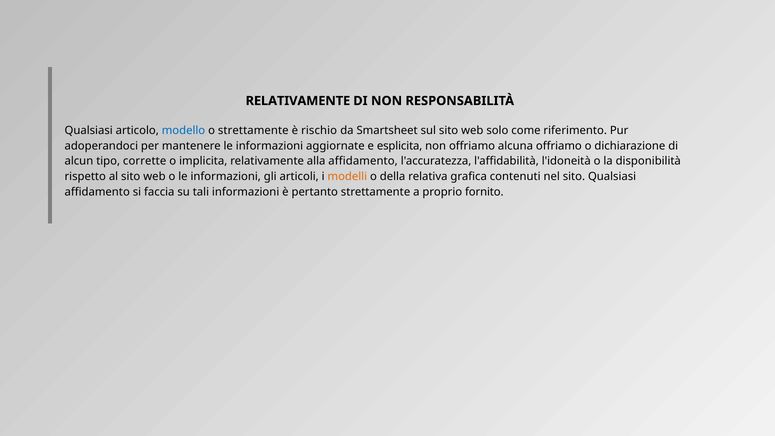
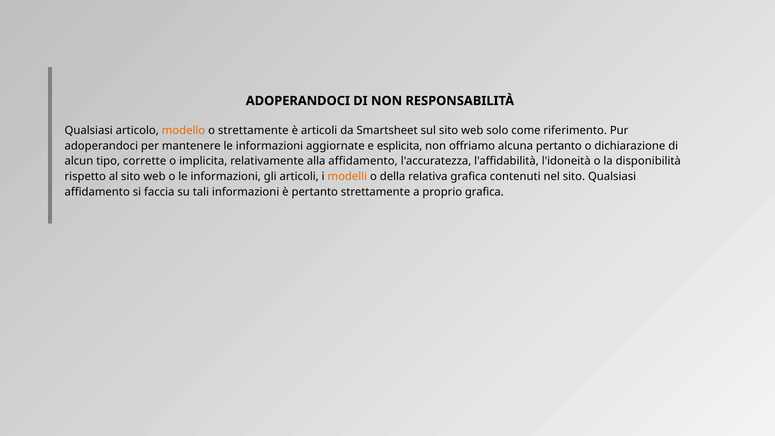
RELATIVAMENTE at (298, 101): RELATIVAMENTE -> ADOPERANDOCI
modello colour: blue -> orange
è rischio: rischio -> articoli
alcuna offriamo: offriamo -> pertanto
proprio fornito: fornito -> grafica
